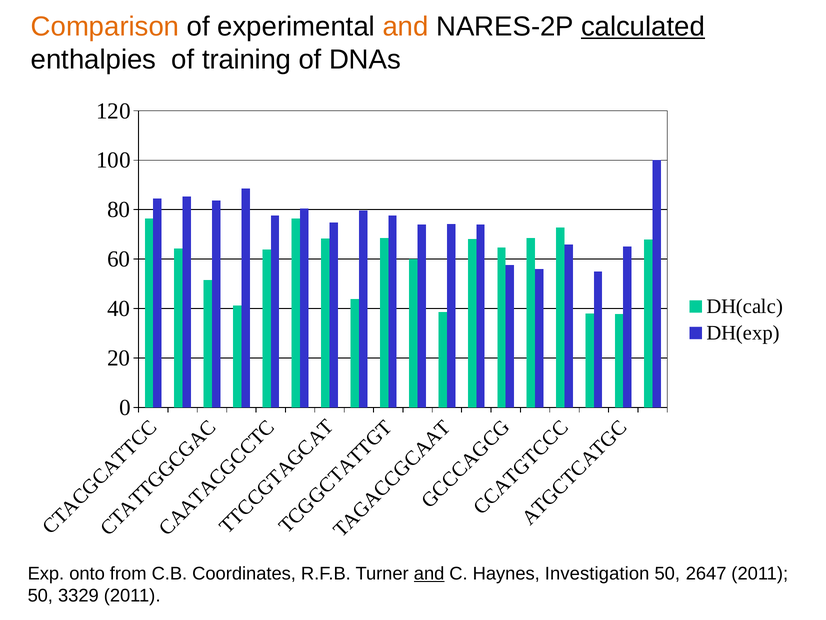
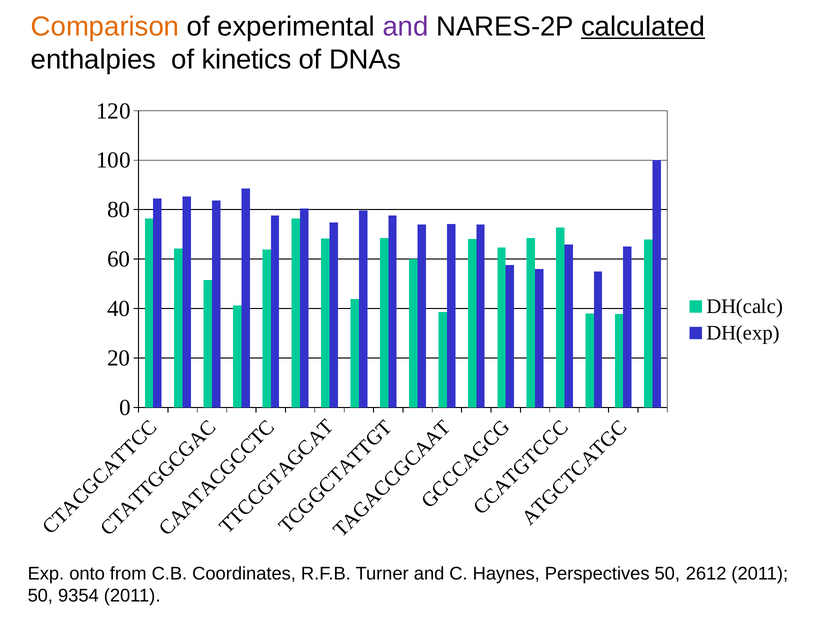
and at (406, 27) colour: orange -> purple
training: training -> kinetics
and at (429, 573) underline: present -> none
Investigation: Investigation -> Perspectives
2647: 2647 -> 2612
3329: 3329 -> 9354
